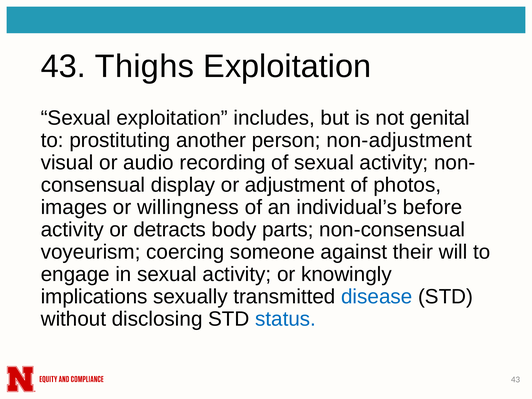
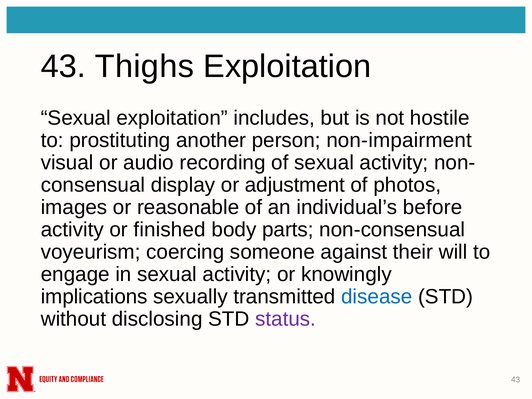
genital: genital -> hostile
non-adjustment: non-adjustment -> non-impairment
willingness: willingness -> reasonable
detracts: detracts -> finished
status colour: blue -> purple
